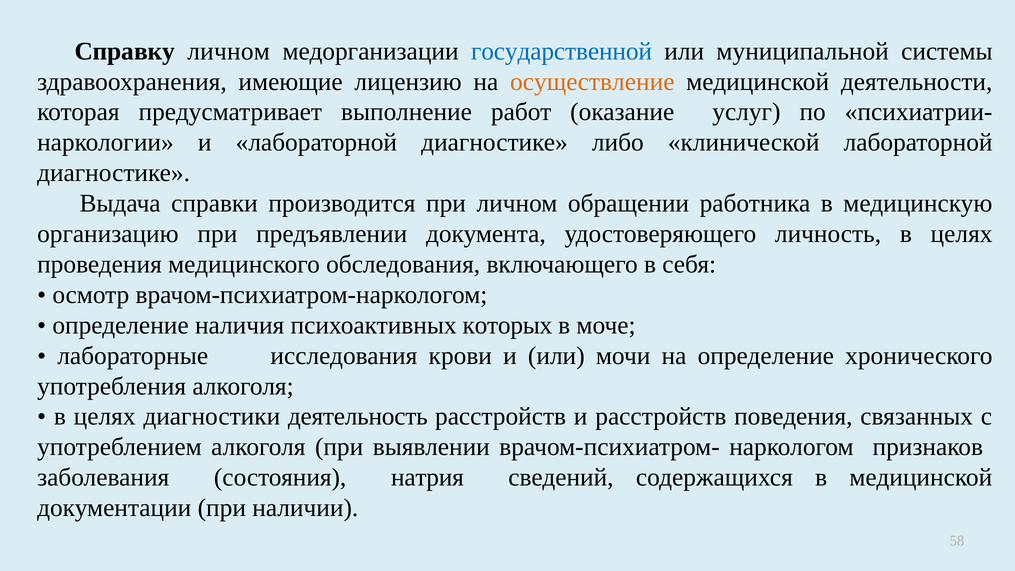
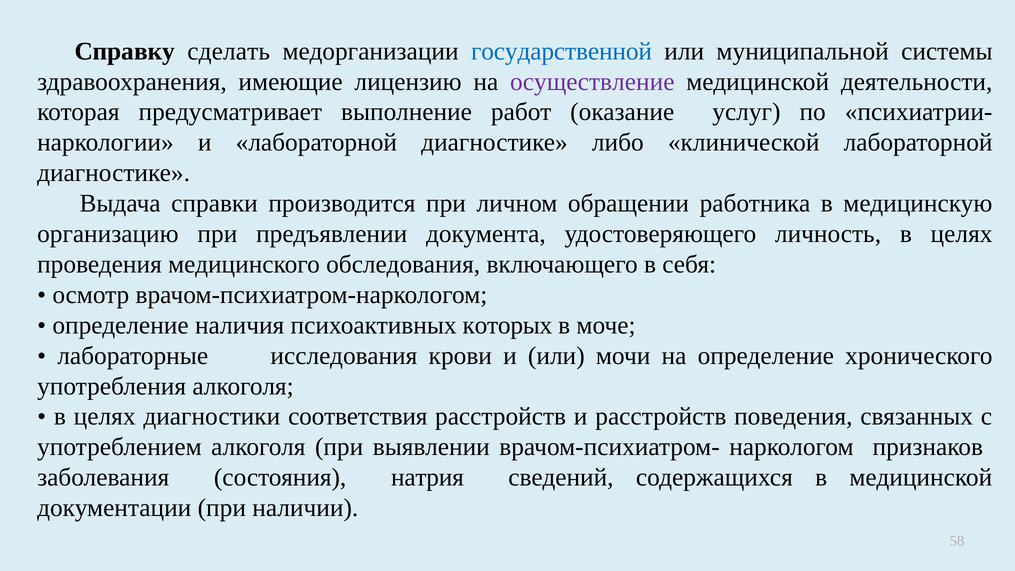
Справку личном: личном -> сделать
осуществление colour: orange -> purple
деятельность: деятельность -> соответствия
